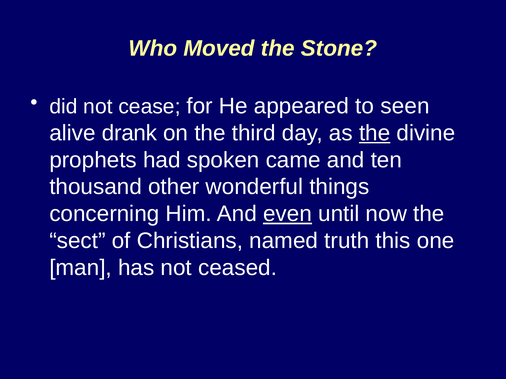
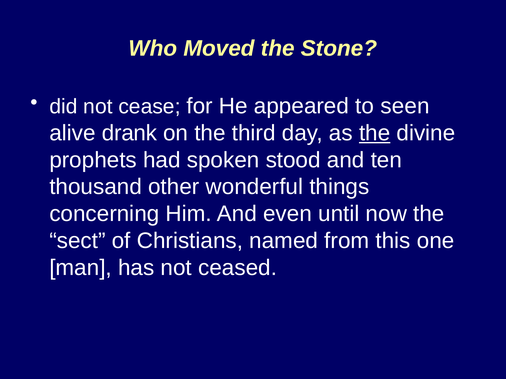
came: came -> stood
even underline: present -> none
truth: truth -> from
